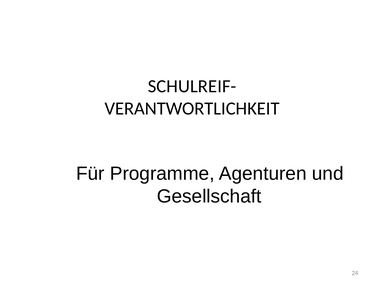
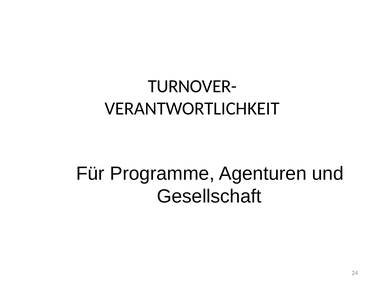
SCHULREIF-: SCHULREIF- -> TURNOVER-
